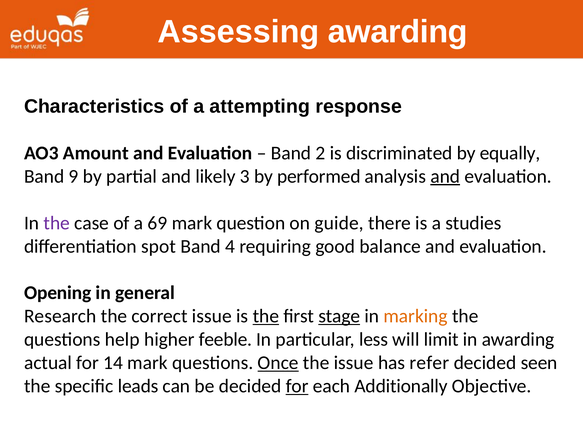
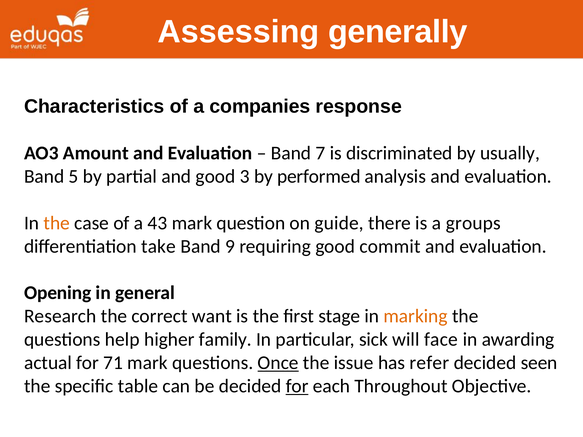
Assessing awarding: awarding -> generally
attempting: attempting -> companies
2: 2 -> 7
equally: equally -> usually
9: 9 -> 5
and likely: likely -> good
and at (445, 176) underline: present -> none
the at (57, 223) colour: purple -> orange
69: 69 -> 43
studies: studies -> groups
spot: spot -> take
4: 4 -> 9
balance: balance -> commit
correct issue: issue -> want
the at (266, 316) underline: present -> none
stage underline: present -> none
feeble: feeble -> family
less: less -> sick
limit: limit -> face
14: 14 -> 71
leads: leads -> table
Additionally: Additionally -> Throughout
